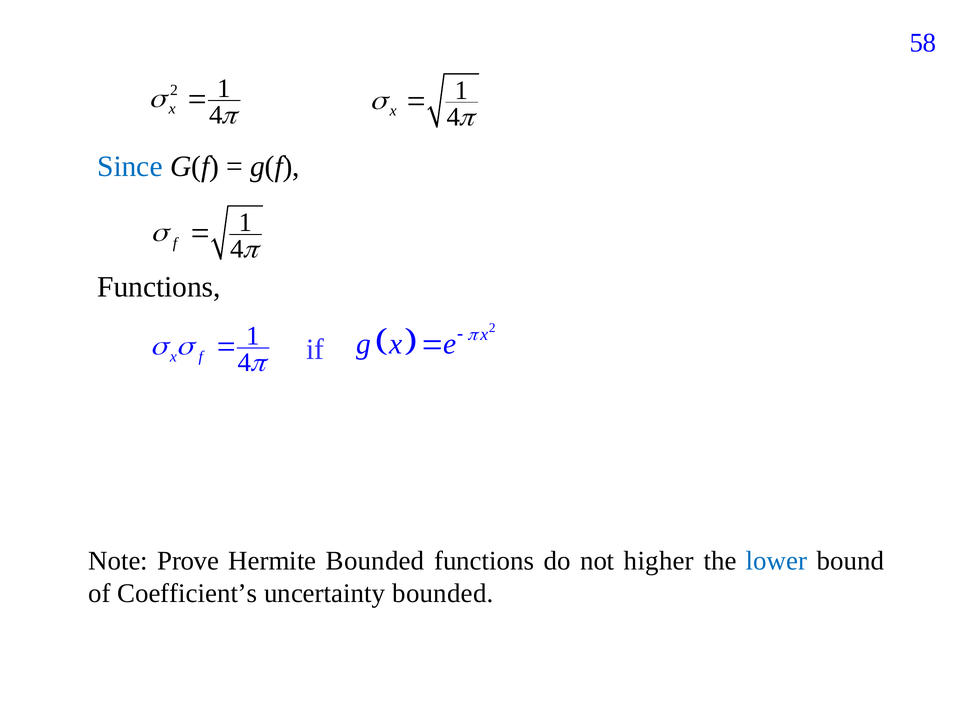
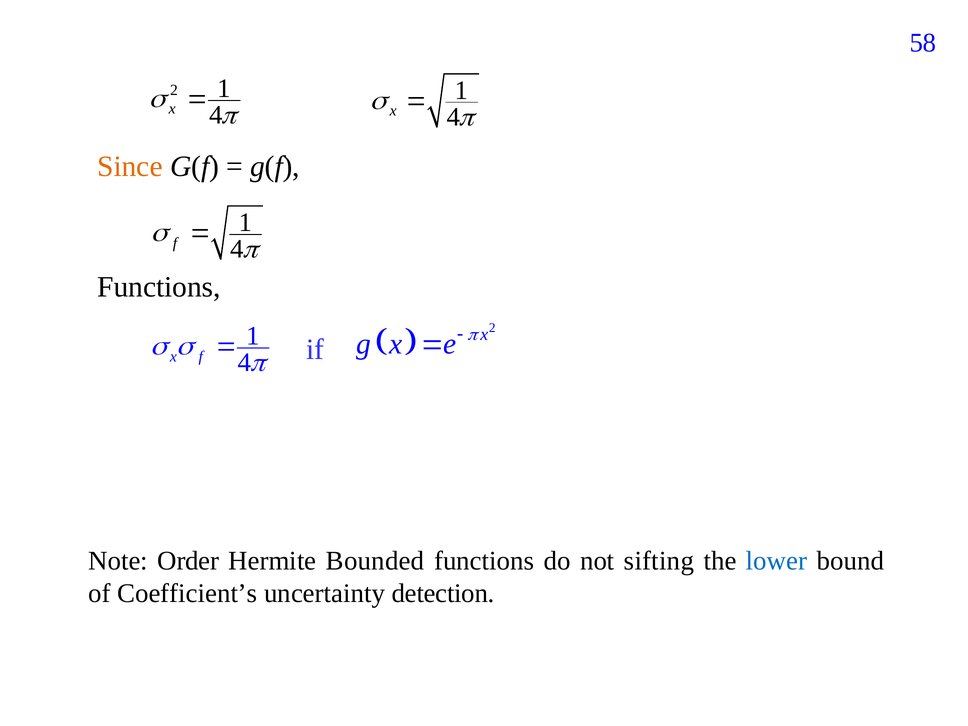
Since colour: blue -> orange
Prove: Prove -> Order
higher: higher -> sifting
uncertainty bounded: bounded -> detection
